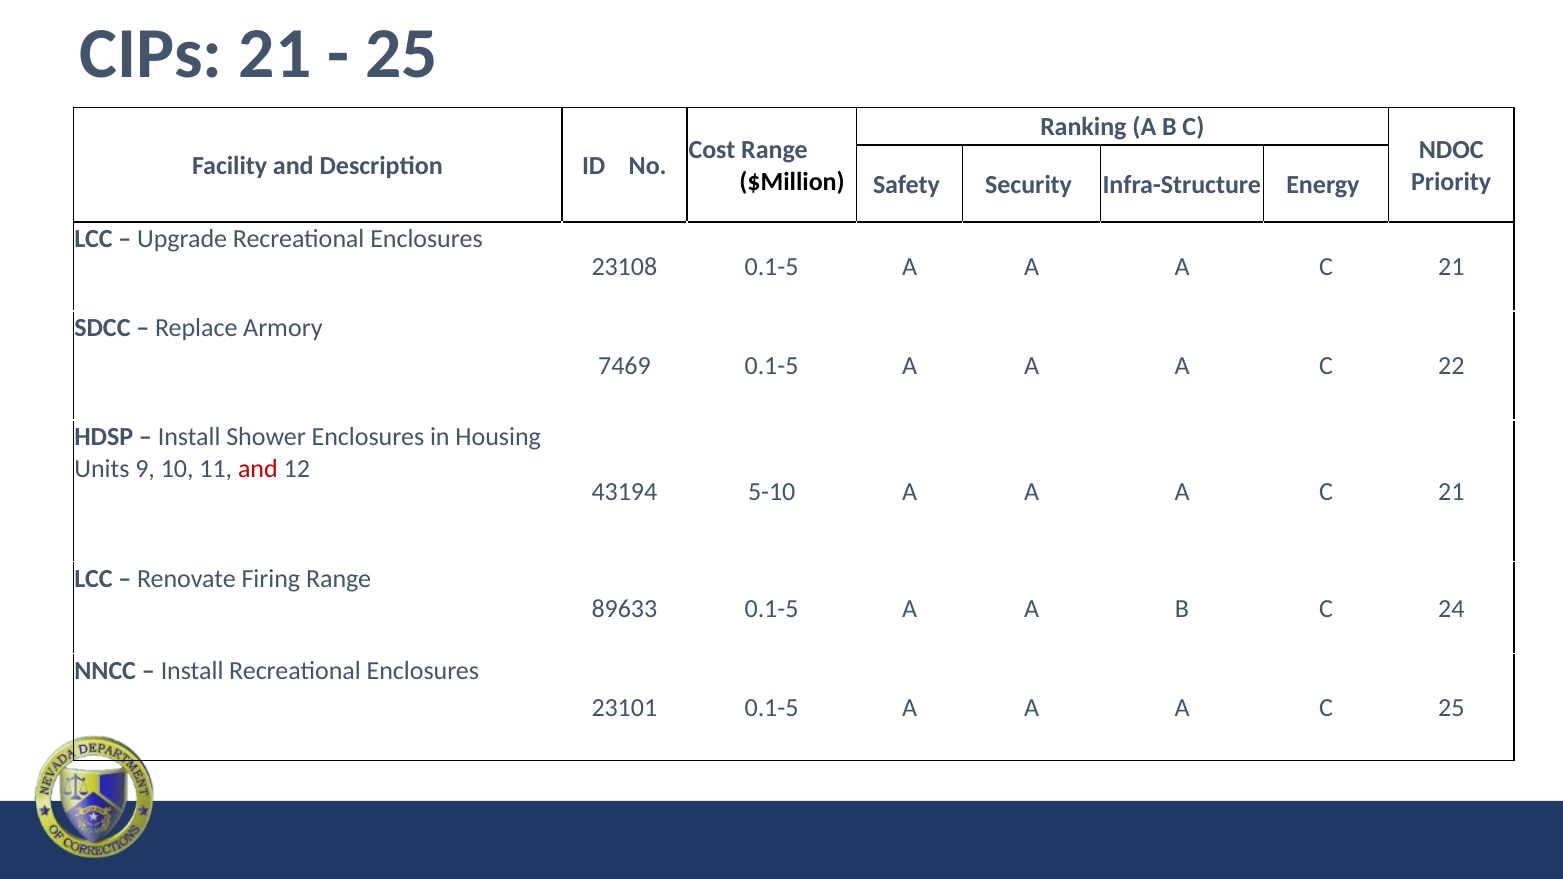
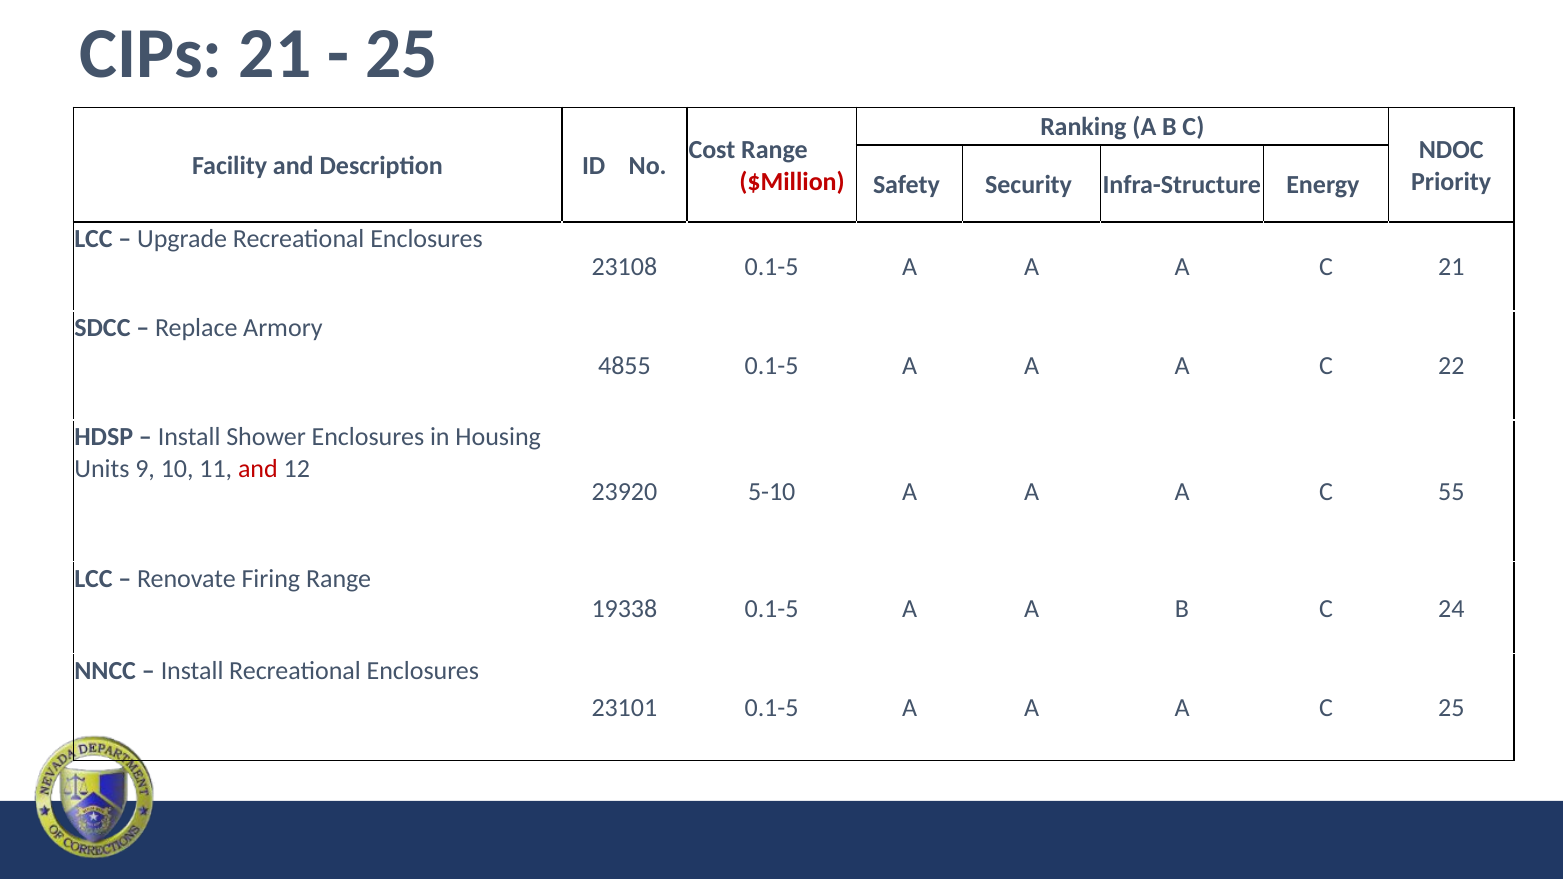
$Million colour: black -> red
7469: 7469 -> 4855
43194: 43194 -> 23920
21 at (1451, 492): 21 -> 55
89633: 89633 -> 19338
